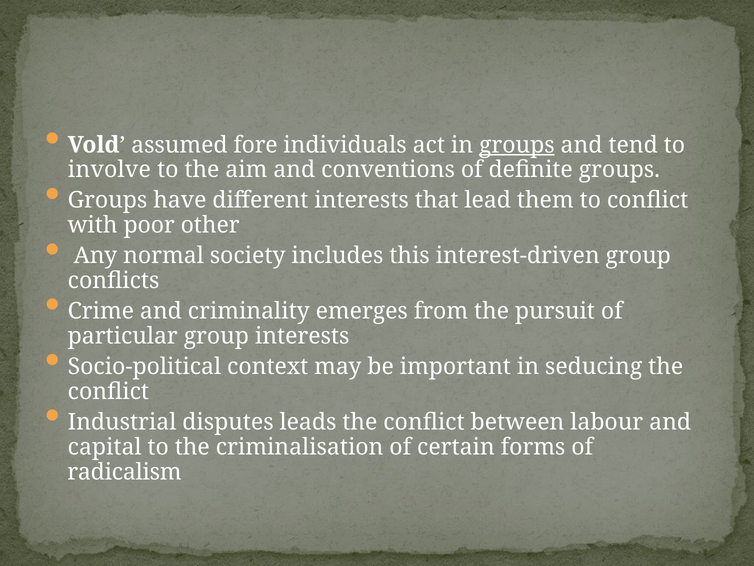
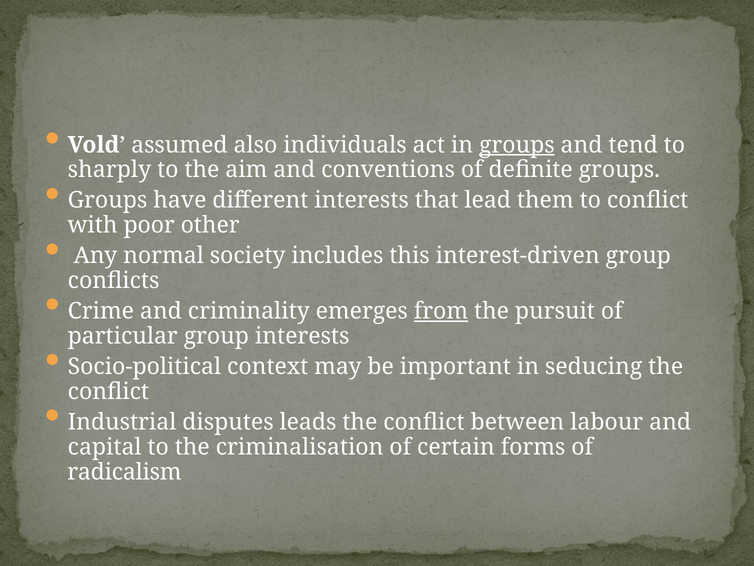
fore: fore -> also
involve: involve -> sharply
from underline: none -> present
